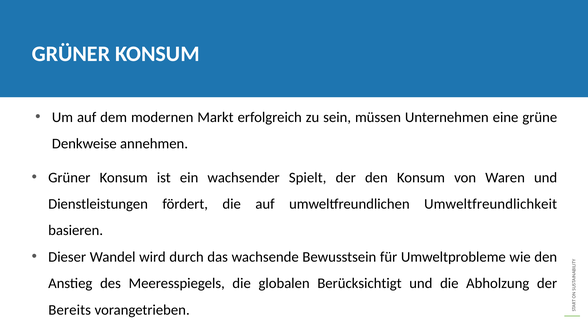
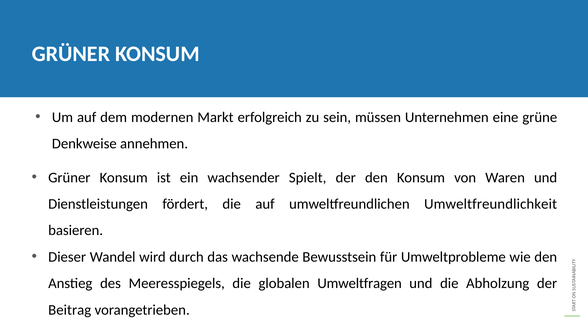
Berücksichtigt: Berücksichtigt -> Umweltfragen
Bereits: Bereits -> Beitrag
